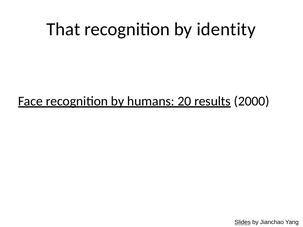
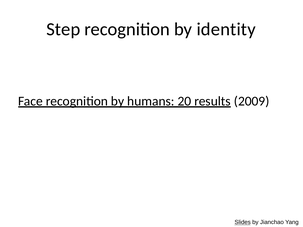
That: That -> Step
2000: 2000 -> 2009
